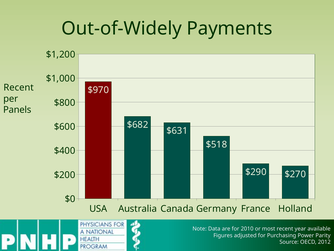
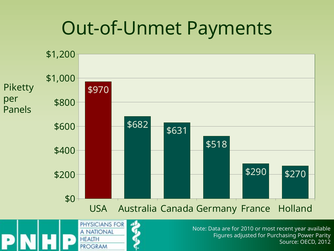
Out-of-Widely: Out-of-Widely -> Out-of-Unmet
Recent at (19, 87): Recent -> Piketty
